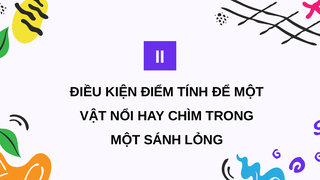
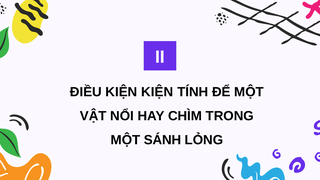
KIỆN ĐIỂM: ĐIỂM -> KIỆN
